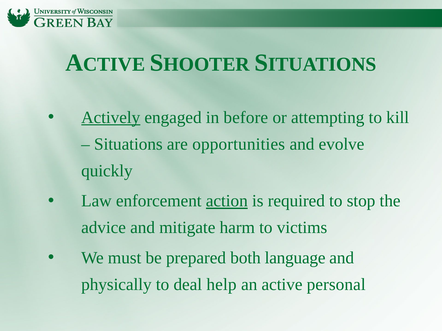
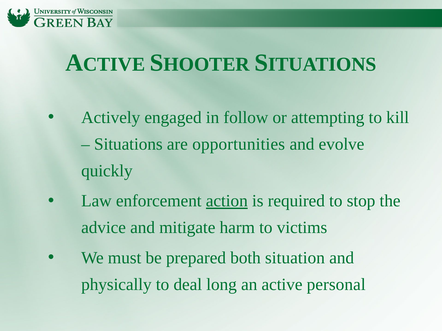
Actively underline: present -> none
before: before -> follow
language: language -> situation
help: help -> long
